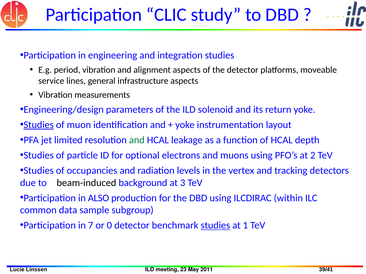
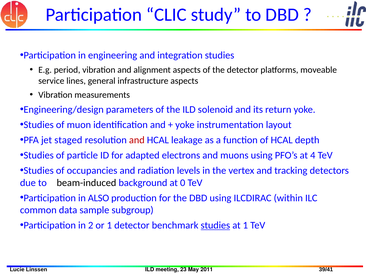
Studies at (39, 125) underline: present -> none
limited: limited -> staged
and at (137, 140) colour: green -> red
optional: optional -> adapted
2: 2 -> 4
3: 3 -> 0
7: 7 -> 2
or 0: 0 -> 1
